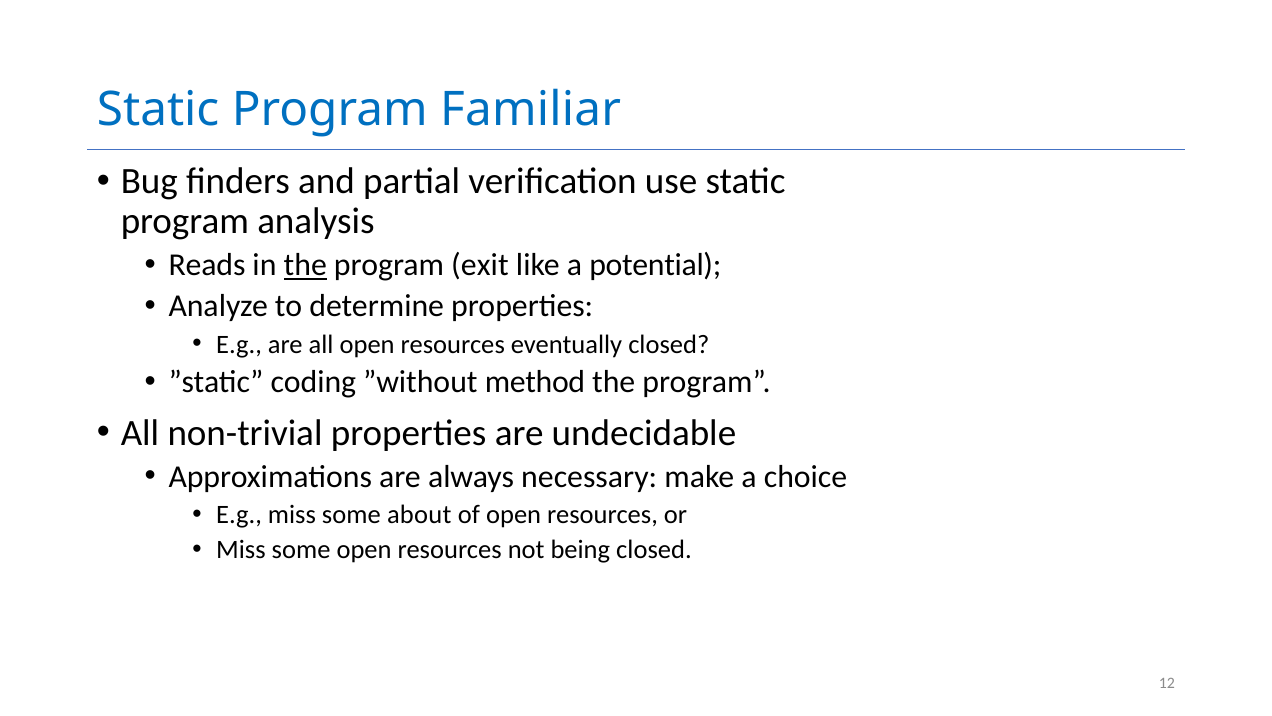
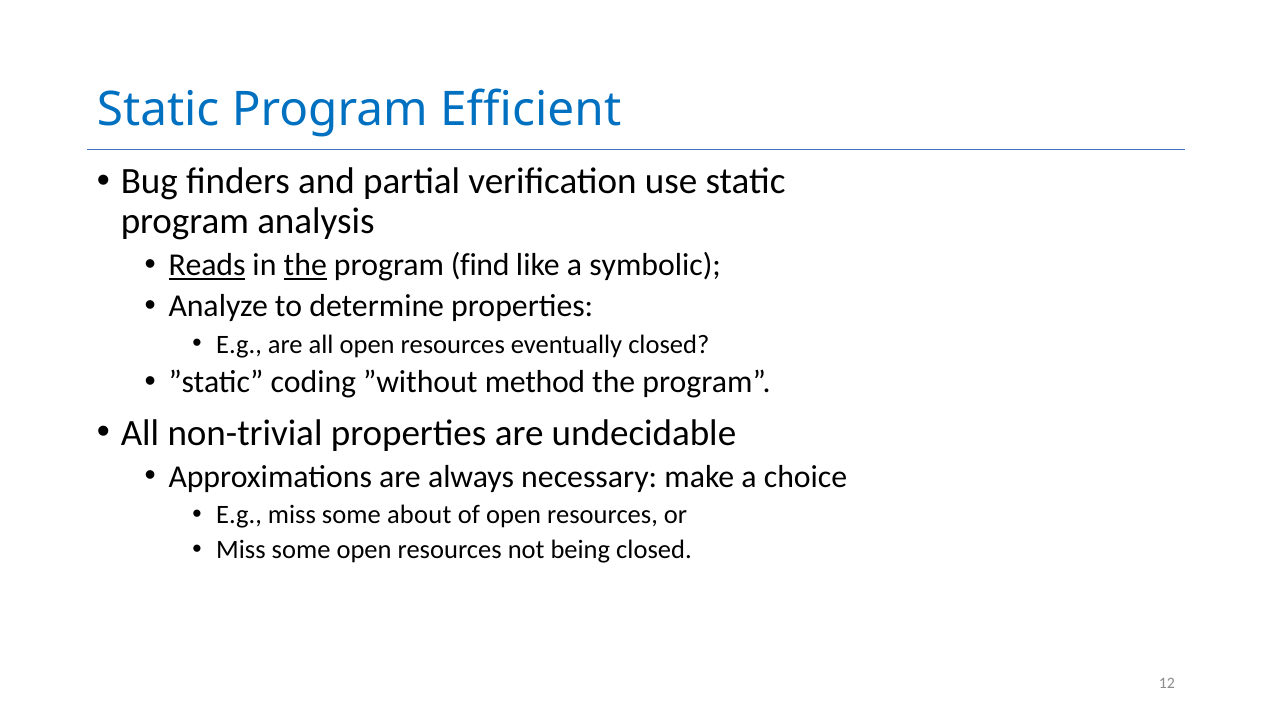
Familiar: Familiar -> Efficient
Reads underline: none -> present
exit: exit -> find
potential: potential -> symbolic
